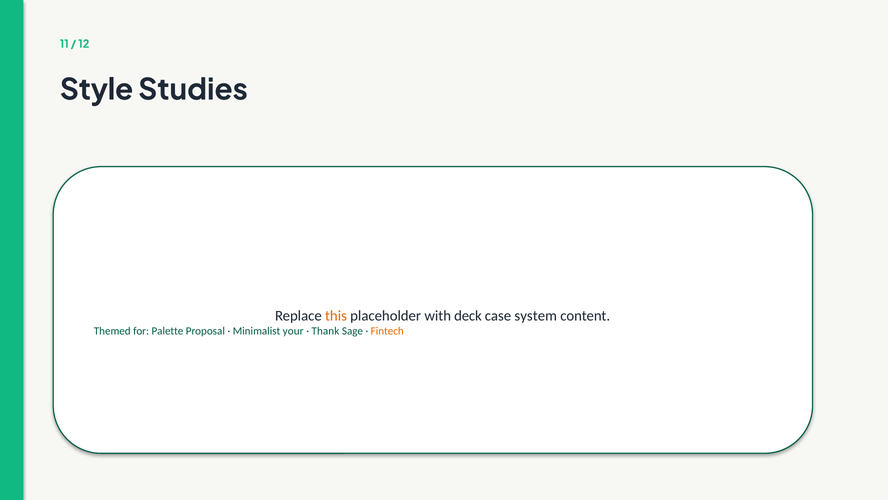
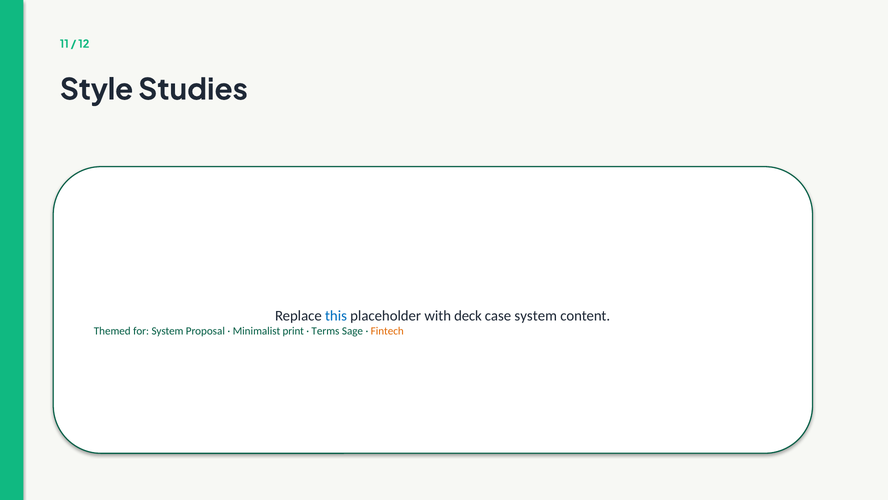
this colour: orange -> blue
for Palette: Palette -> System
your: your -> print
Thank: Thank -> Terms
